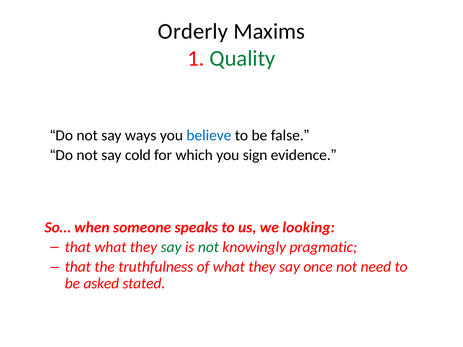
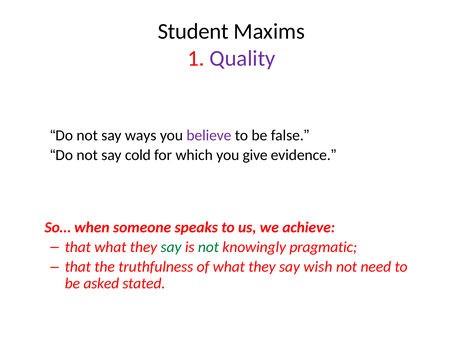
Orderly: Orderly -> Student
Quality colour: green -> purple
believe colour: blue -> purple
sign: sign -> give
looking: looking -> achieve
once: once -> wish
